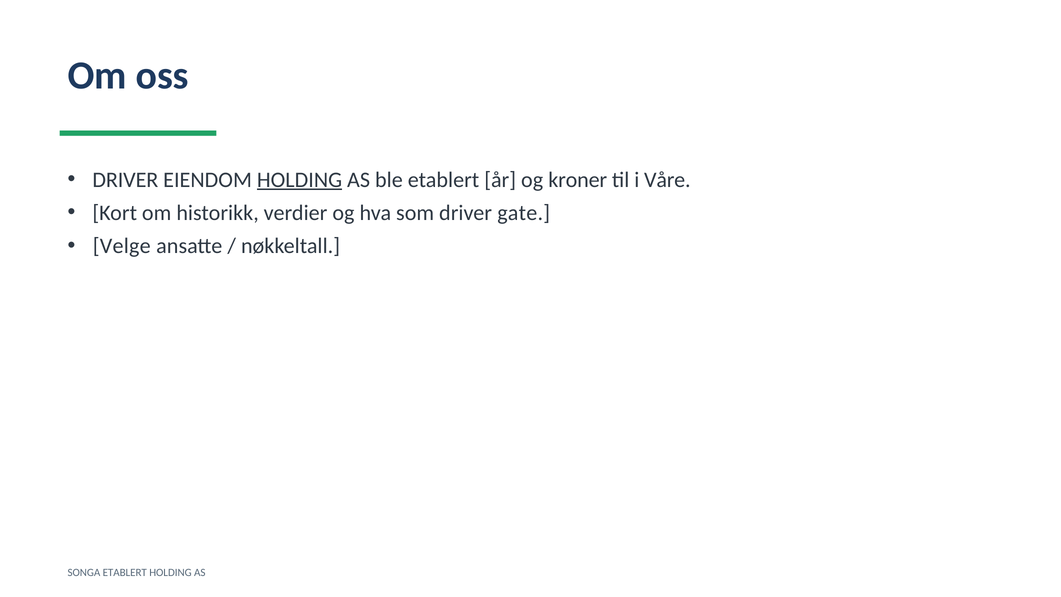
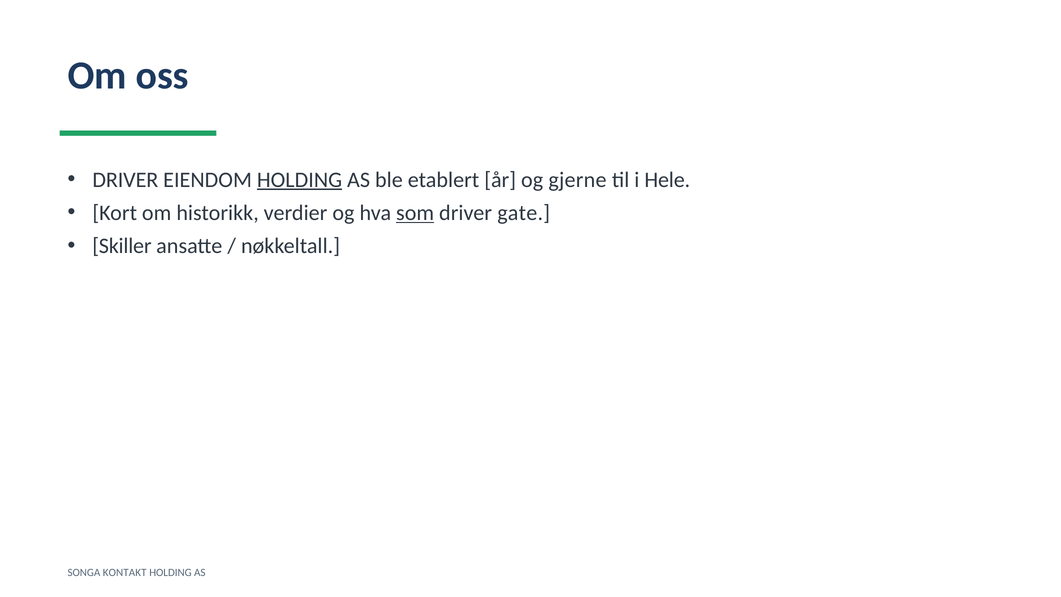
kroner: kroner -> gjerne
Våre: Våre -> Hele
som underline: none -> present
Velge: Velge -> Skiller
SONGA ETABLERT: ETABLERT -> KONTAKT
